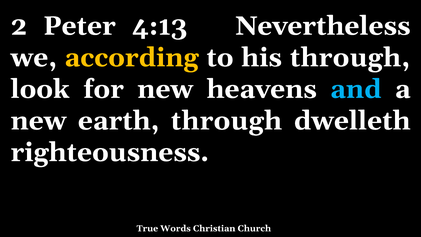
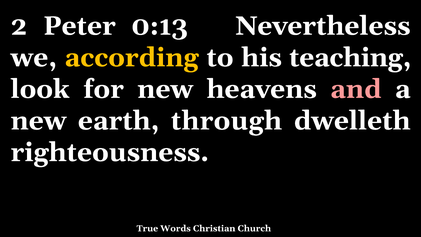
4:13: 4:13 -> 0:13
his through: through -> teaching
and colour: light blue -> pink
